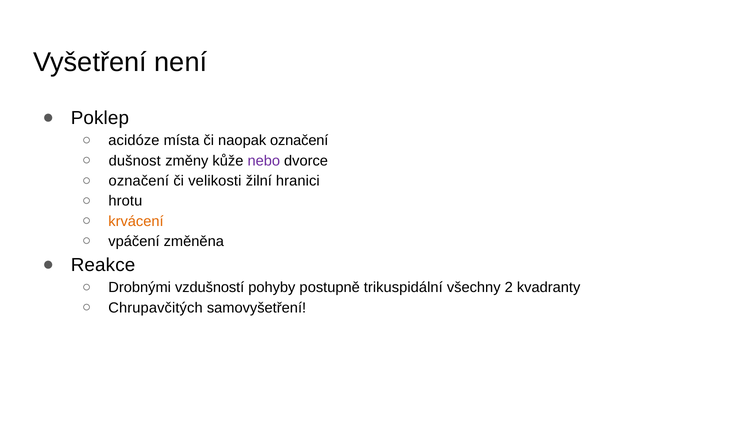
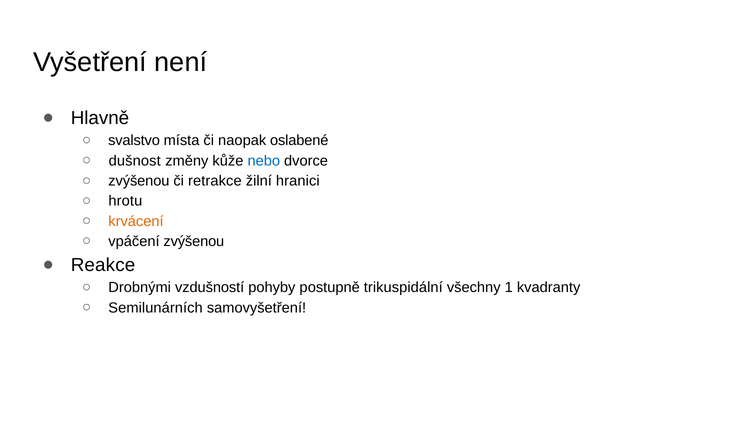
Poklep: Poklep -> Hlavně
acidóze: acidóze -> svalstvo
naopak označení: označení -> oslabené
nebo colour: purple -> blue
označení at (139, 181): označení -> zvýšenou
velikosti: velikosti -> retrakce
vpáčení změněna: změněna -> zvýšenou
2: 2 -> 1
Chrupavčitých: Chrupavčitých -> Semilunárních
